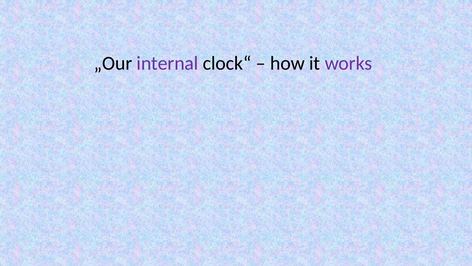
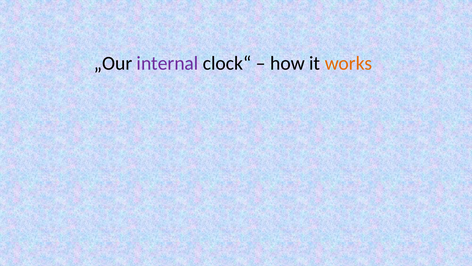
works colour: purple -> orange
